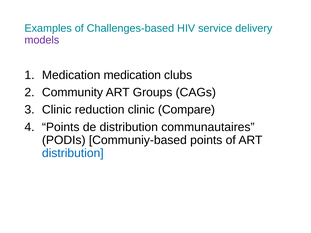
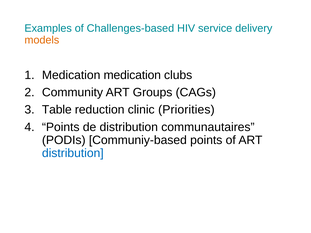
models colour: purple -> orange
Clinic at (57, 110): Clinic -> Table
Compare: Compare -> Priorities
